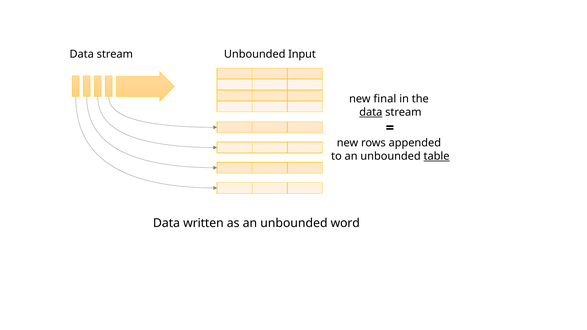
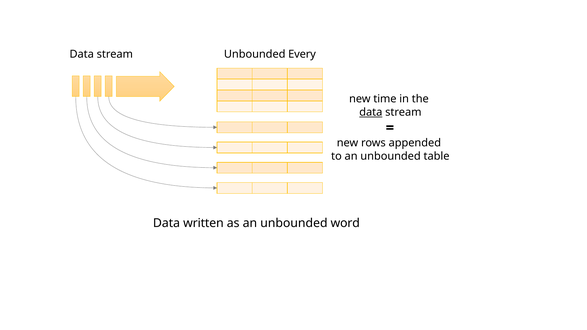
Input: Input -> Every
final: final -> time
table underline: present -> none
